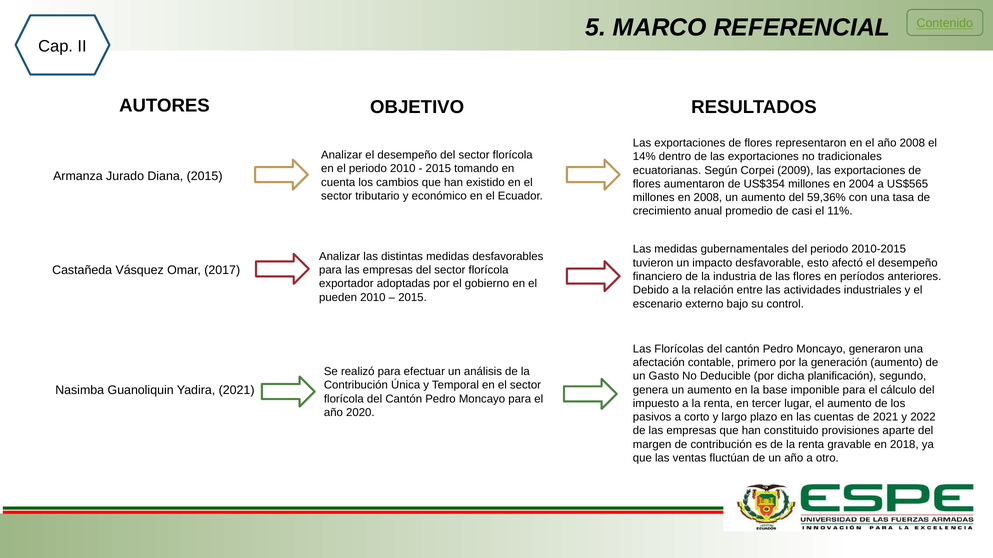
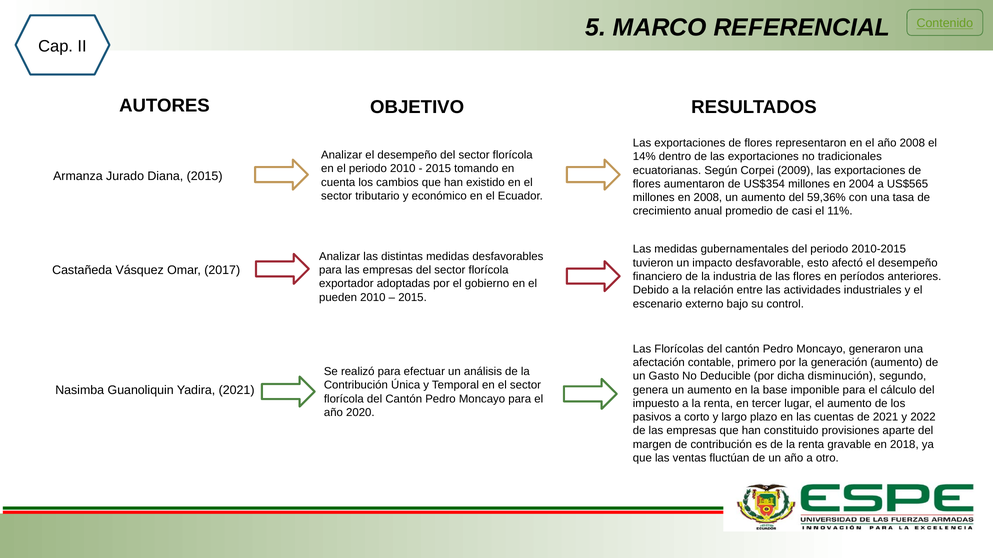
planificación: planificación -> disminución
